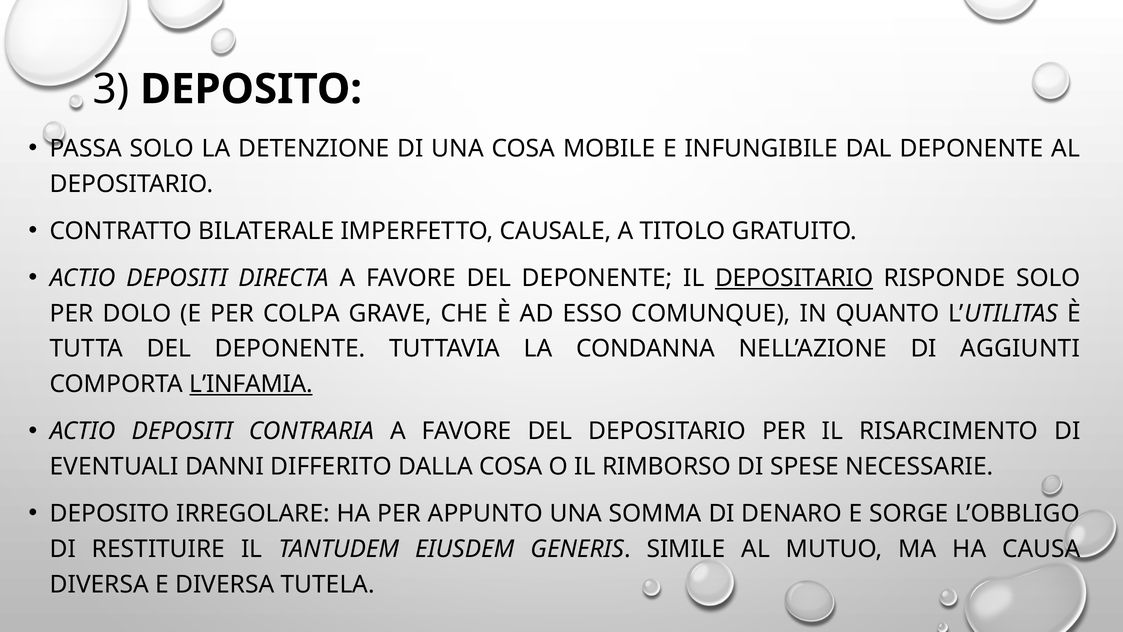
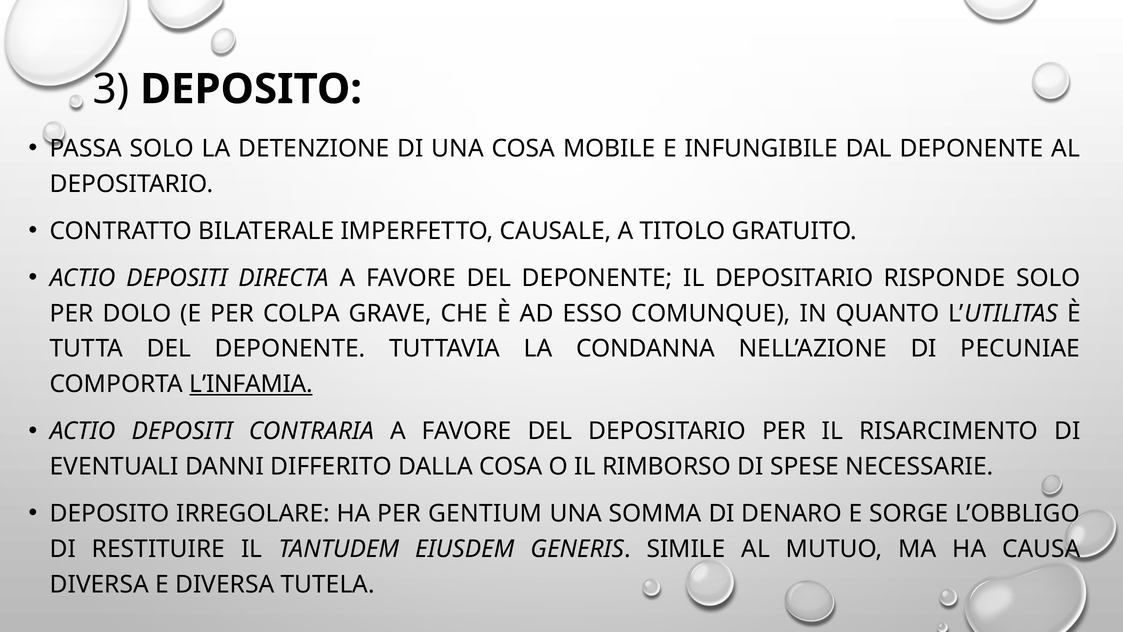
DEPOSITARIO at (794, 278) underline: present -> none
AGGIUNTI: AGGIUNTI -> PECUNIAE
APPUNTO: APPUNTO -> GENTIUM
